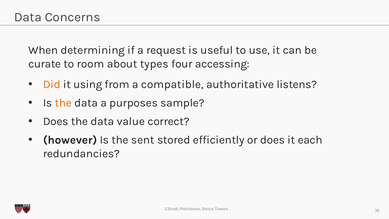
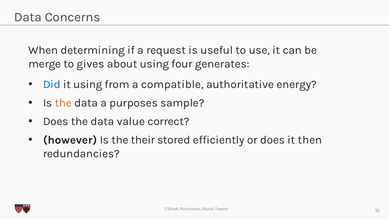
curate: curate -> merge
room: room -> gives
about types: types -> using
accessing: accessing -> generates
Did colour: orange -> blue
listens: listens -> energy
sent: sent -> their
each: each -> then
